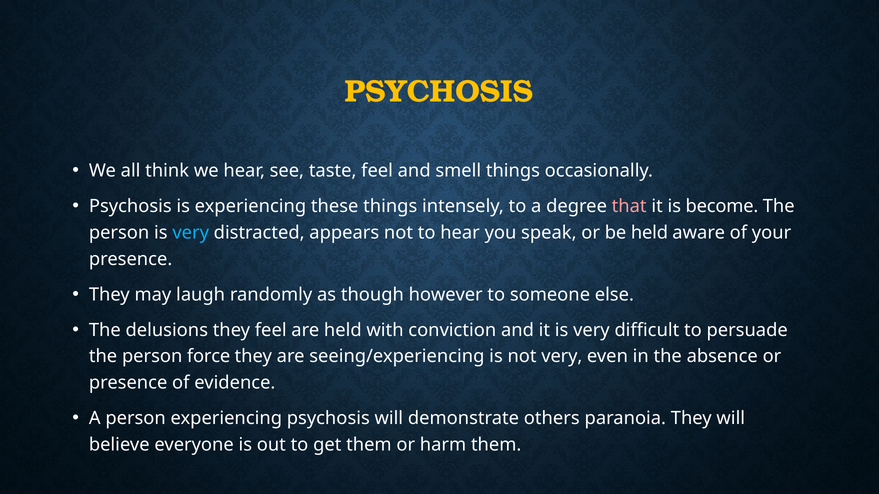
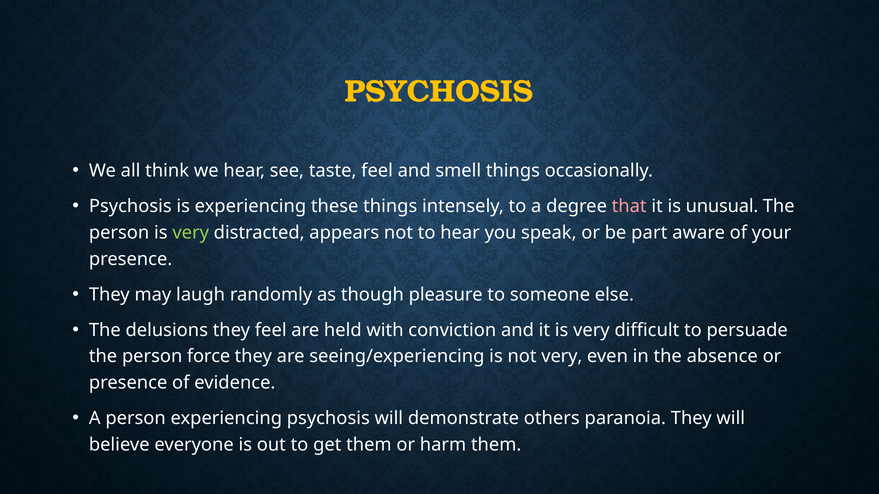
become: become -> unusual
very at (191, 233) colour: light blue -> light green
be held: held -> part
however: however -> pleasure
